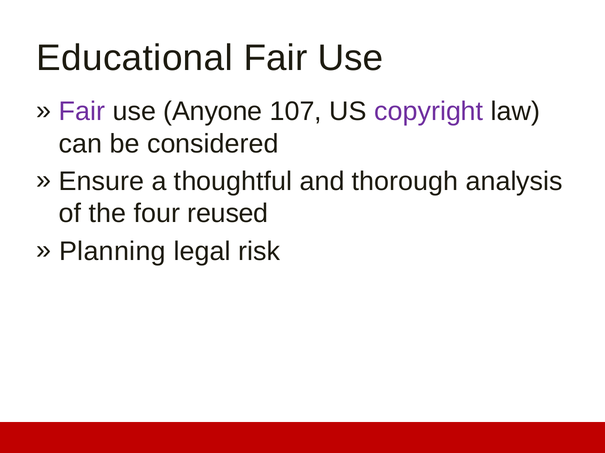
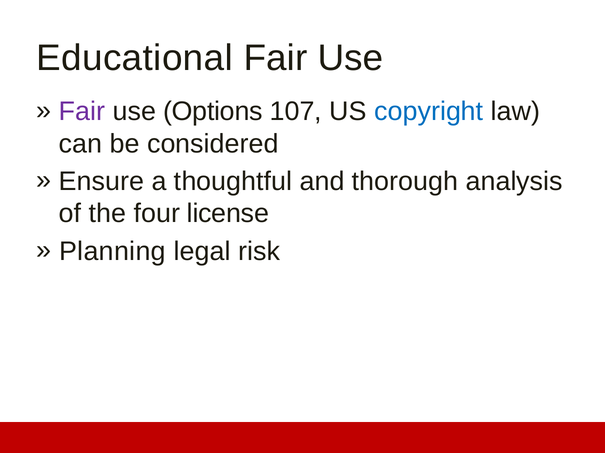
Anyone: Anyone -> Options
copyright colour: purple -> blue
reused: reused -> license
